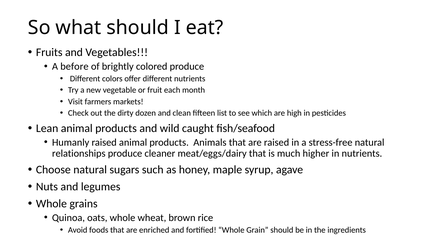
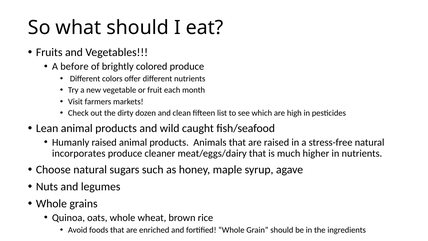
relationships: relationships -> incorporates
